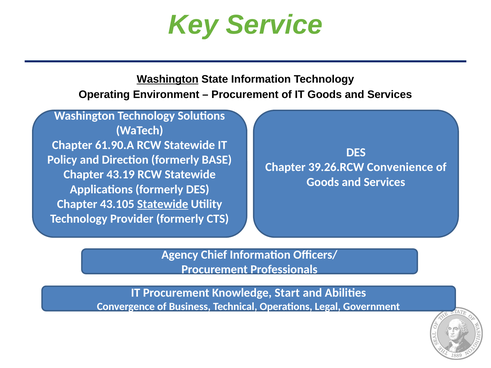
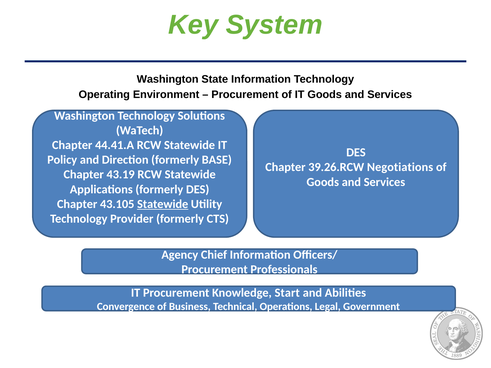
Service: Service -> System
Washington at (168, 79) underline: present -> none
61.90.A: 61.90.A -> 44.41.A
Convenience: Convenience -> Negotiations
